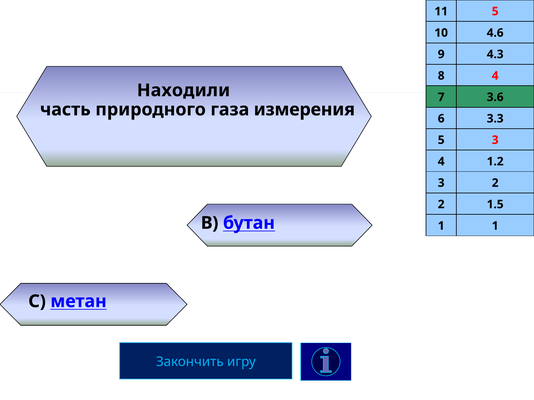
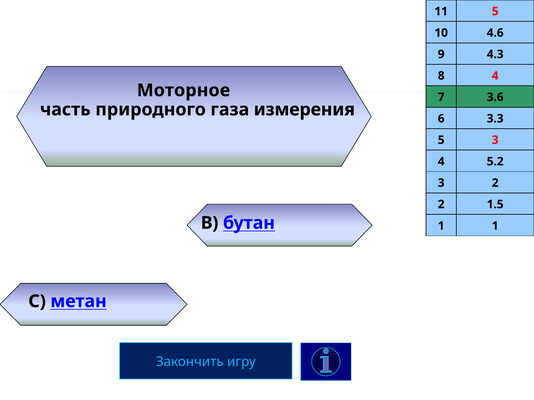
Находили: Находили -> Моторное
1.2: 1.2 -> 5.2
